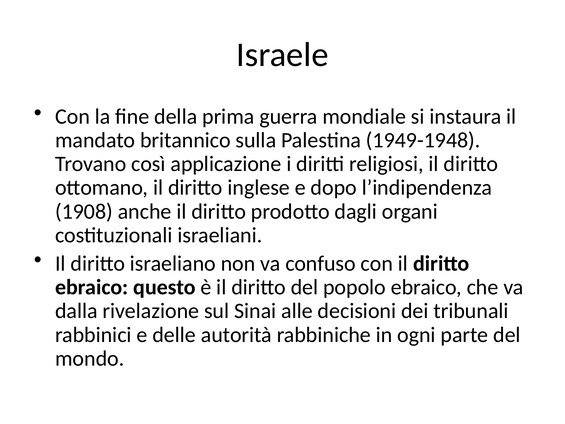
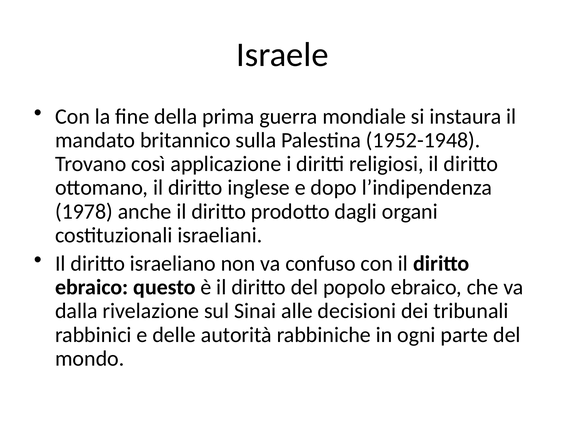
1949-1948: 1949-1948 -> 1952-1948
1908: 1908 -> 1978
